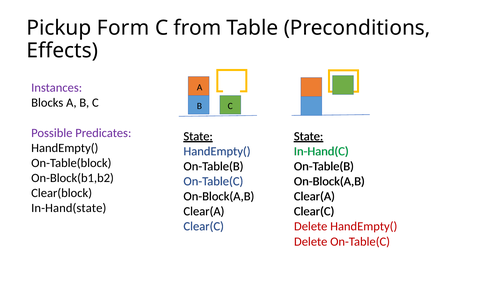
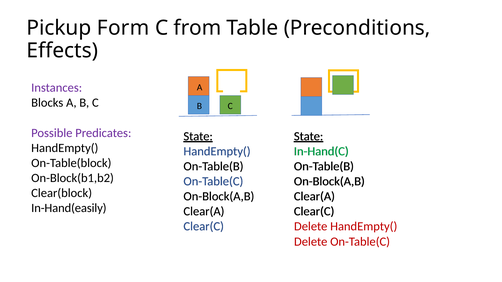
In-Hand(state: In-Hand(state -> In-Hand(easily
